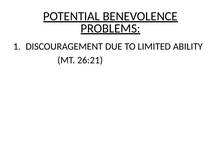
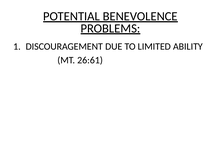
26:21: 26:21 -> 26:61
